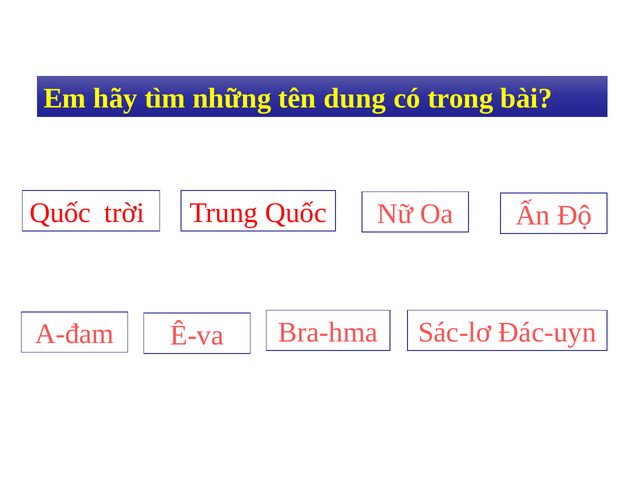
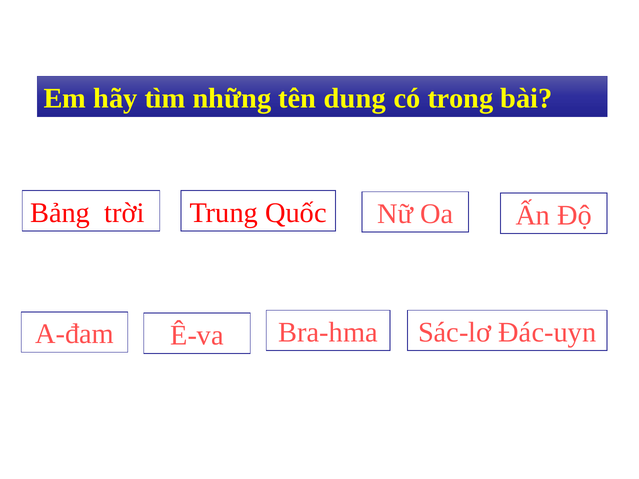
Quốc at (60, 213): Quốc -> Bảng
